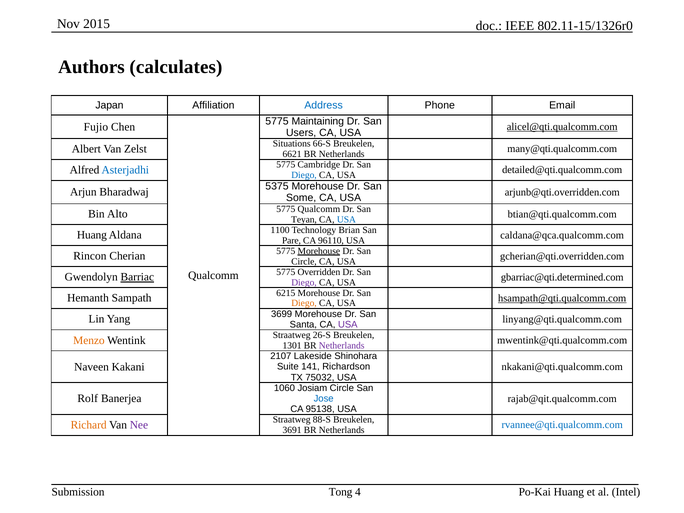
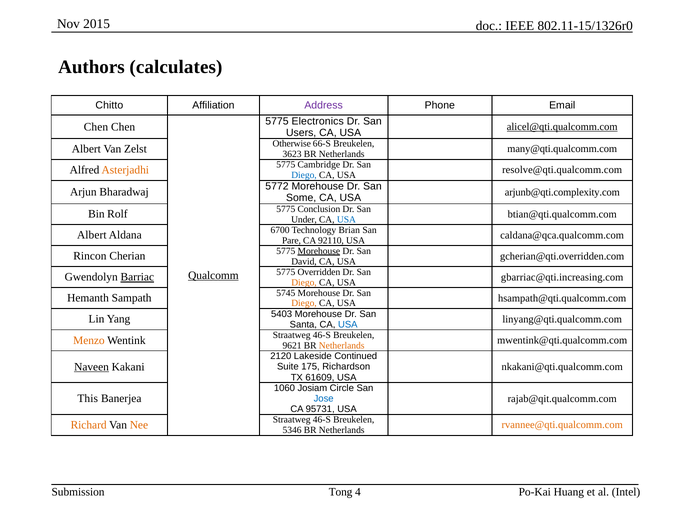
Japan: Japan -> Chitto
Address colour: blue -> purple
Maintaining: Maintaining -> Electronics
Fujio at (96, 127): Fujio -> Chen
Situations: Situations -> Otherwise
6621: 6621 -> 3623
Asterjadhi colour: blue -> orange
detailed@qti.qualcomm.com: detailed@qti.qualcomm.com -> resolve@qti.qualcomm.com
5375: 5375 -> 5772
arjunb@qti.overridden.com: arjunb@qti.overridden.com -> arjunb@qti.complexity.com
Alto: Alto -> Rolf
5775 Qualcomm: Qualcomm -> Conclusion
Teyan: Teyan -> Under
Huang at (92, 235): Huang -> Albert
1100: 1100 -> 6700
96110: 96110 -> 92110
Circle at (304, 261): Circle -> David
Qualcomm at (213, 275) underline: none -> present
Diego at (304, 282) colour: purple -> orange
gbarriac@qti.determined.com: gbarriac@qti.determined.com -> gbarriac@qti.increasing.com
6215: 6215 -> 5745
hsampath@qti.qualcomm.com underline: present -> none
3699: 3699 -> 5403
USA at (348, 325) colour: purple -> blue
Wentink Straatweg 26-S: 26-S -> 46-S
1301: 1301 -> 9621
Netherlands at (342, 346) colour: purple -> orange
2107: 2107 -> 2120
Shinohara: Shinohara -> Continued
Naveen underline: none -> present
141: 141 -> 175
75032: 75032 -> 61609
Rolf: Rolf -> This
95138: 95138 -> 95731
Nee colour: purple -> orange
88-S at (322, 420): 88-S -> 46-S
3691: 3691 -> 5346
rvannee@qti.qualcomm.com colour: blue -> orange
